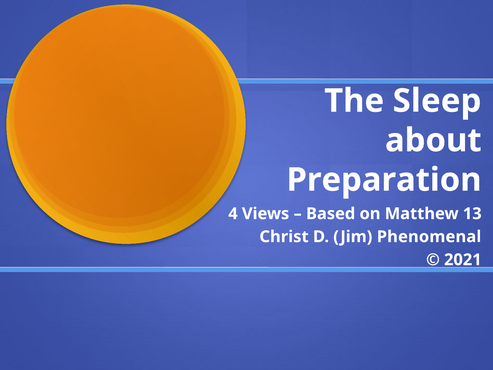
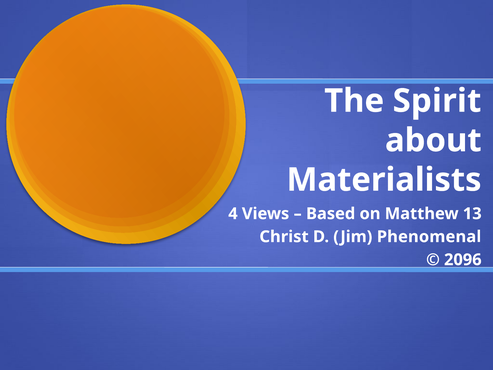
Sleep: Sleep -> Spirit
Preparation: Preparation -> Materialists
2021: 2021 -> 2096
